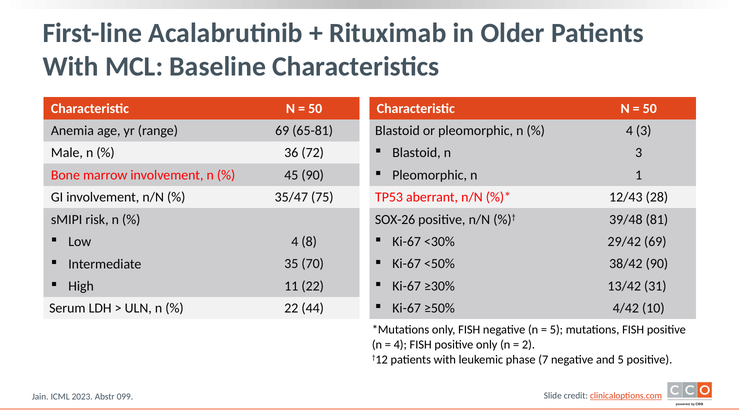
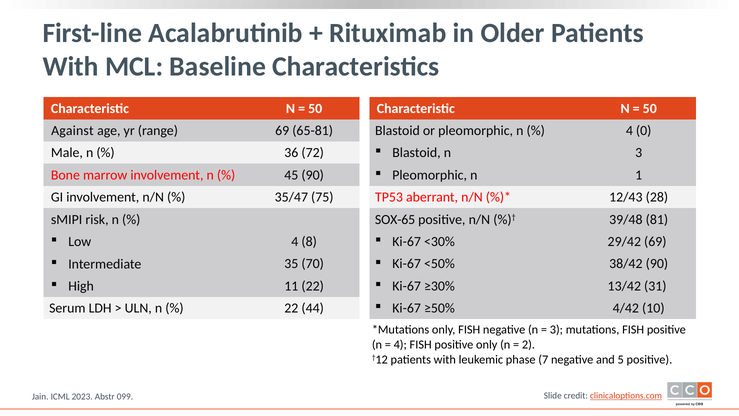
Anemia: Anemia -> Against
4 3: 3 -> 0
SOX-26: SOX-26 -> SOX-65
5 at (556, 330): 5 -> 3
